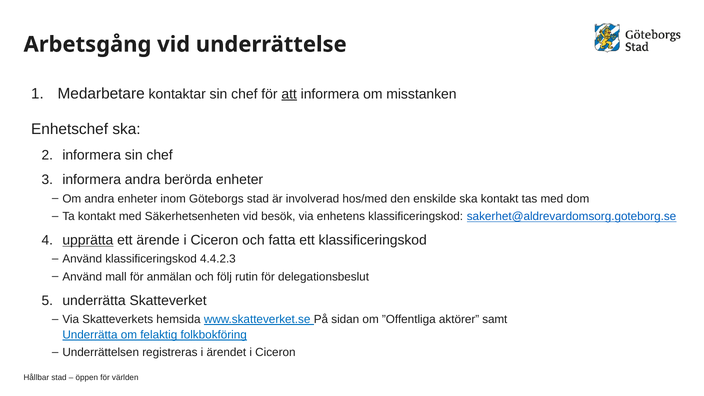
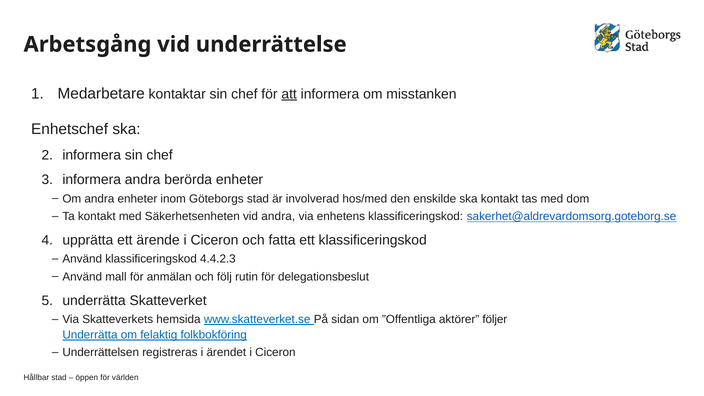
vid besök: besök -> andra
upprätta underline: present -> none
samt: samt -> följer
